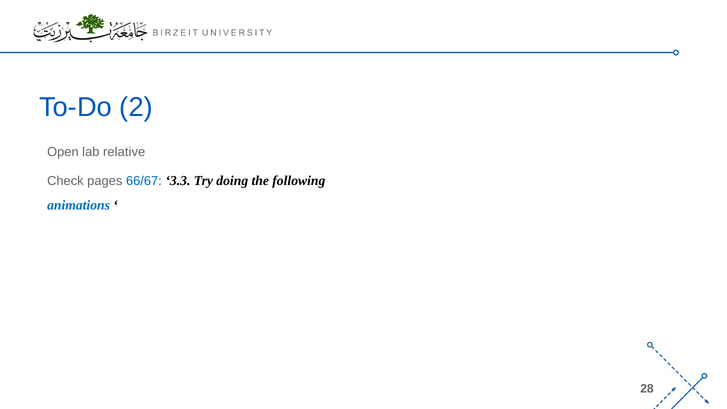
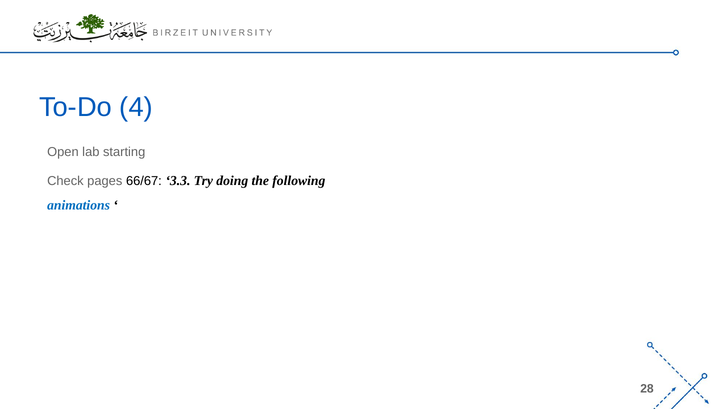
2: 2 -> 4
relative: relative -> starting
66/67 colour: blue -> black
